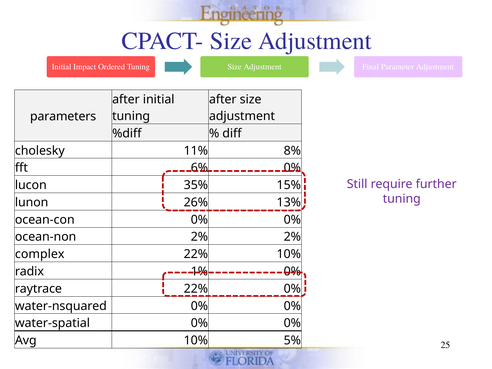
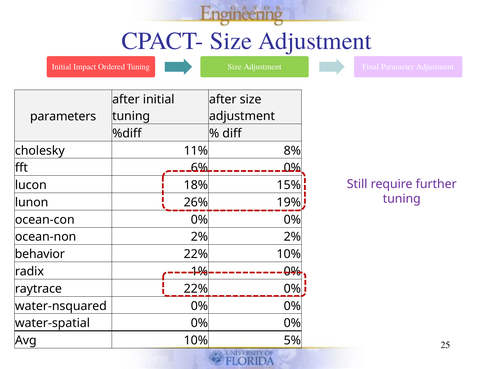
35%: 35% -> 18%
13%: 13% -> 19%
complex: complex -> behavior
